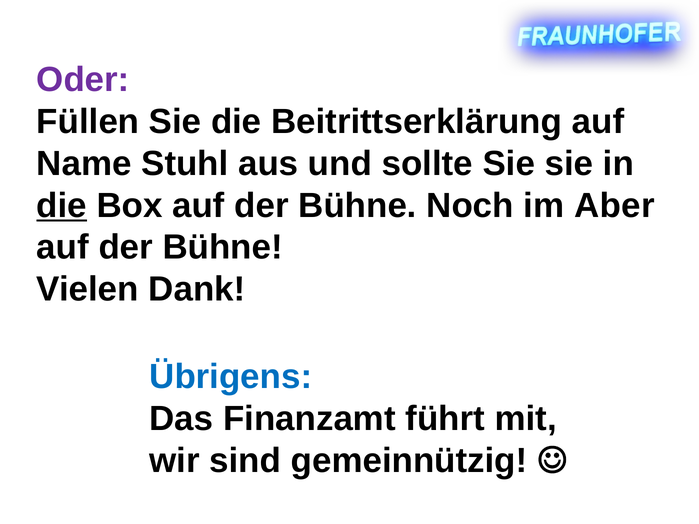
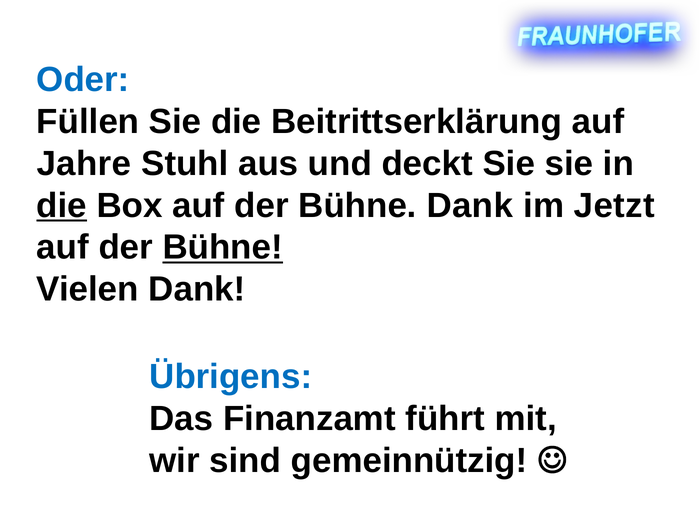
Oder colour: purple -> blue
Name: Name -> Jahre
sollte: sollte -> deckt
Bühne Noch: Noch -> Dank
Aber: Aber -> Jetzt
Bühne at (223, 248) underline: none -> present
